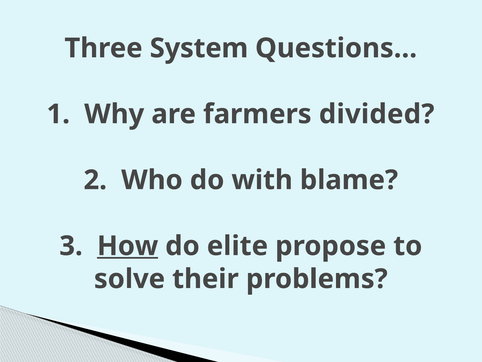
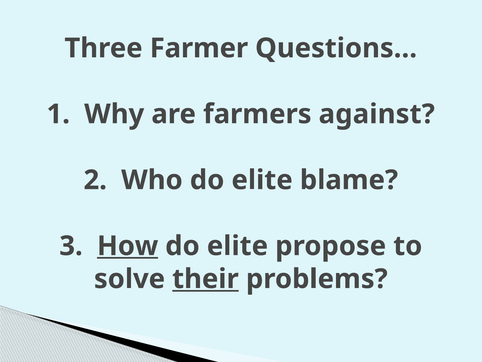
System: System -> Farmer
divided: divided -> against
Who do with: with -> elite
their underline: none -> present
